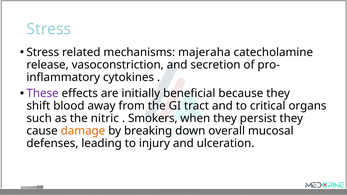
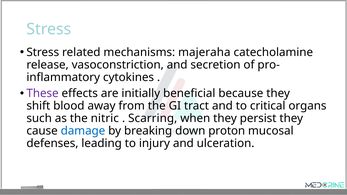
Smokers: Smokers -> Scarring
damage colour: orange -> blue
overall: overall -> proton
